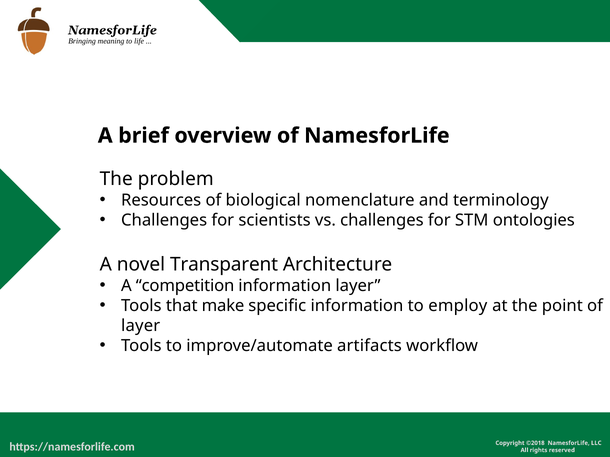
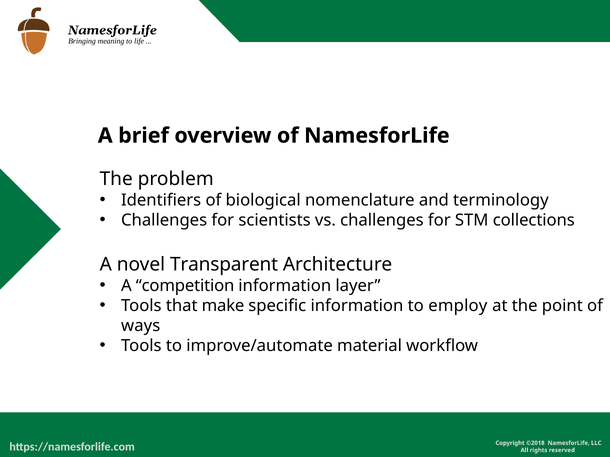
Resources: Resources -> Identifiers
ontologies: ontologies -> collections
layer at (141, 326): layer -> ways
artifacts: artifacts -> material
